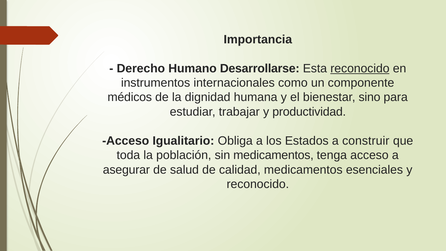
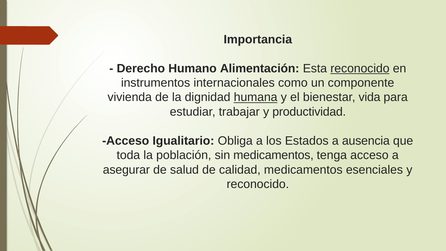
Desarrollarse: Desarrollarse -> Alimentación
médicos: médicos -> vivienda
humana underline: none -> present
sino: sino -> vida
construir: construir -> ausencia
